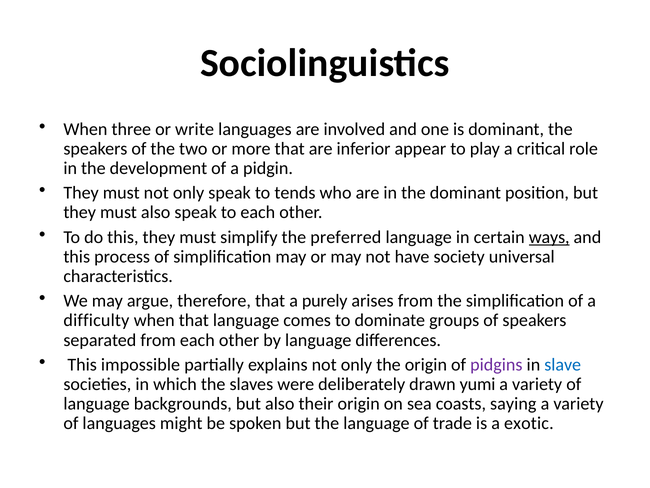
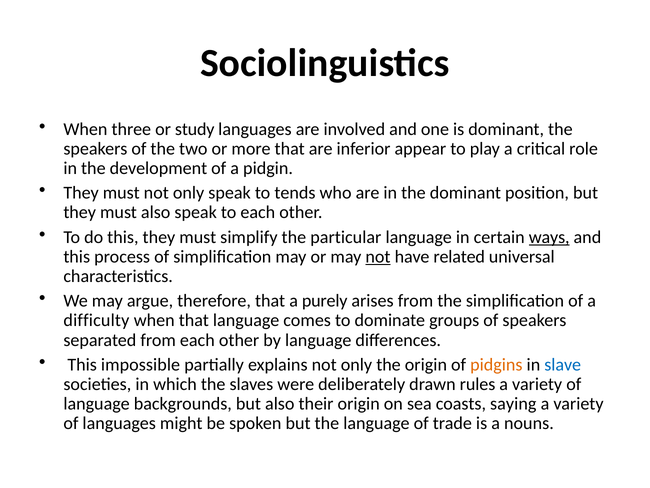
write: write -> study
preferred: preferred -> particular
not at (378, 256) underline: none -> present
society: society -> related
pidgins colour: purple -> orange
yumi: yumi -> rules
exotic: exotic -> nouns
